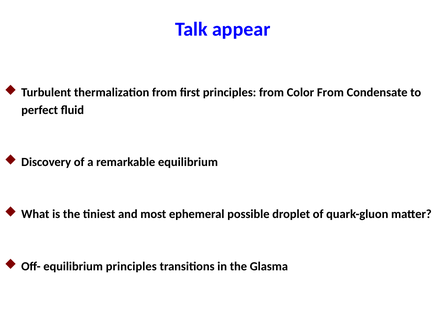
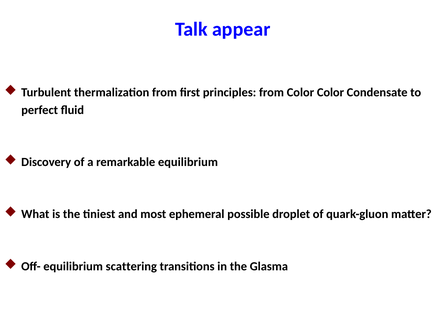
Color From: From -> Color
equilibrium principles: principles -> scattering
